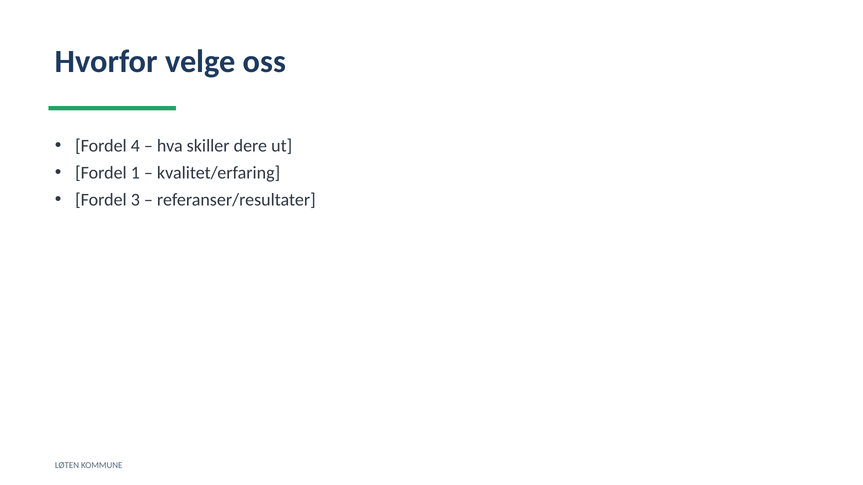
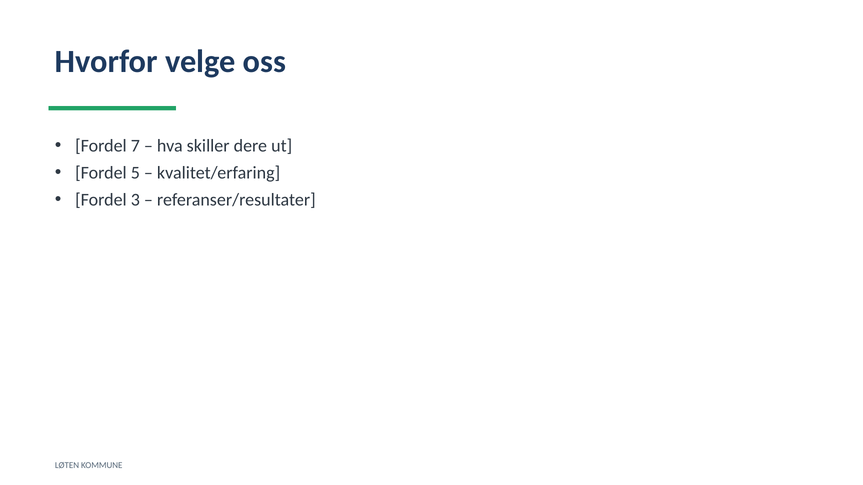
4: 4 -> 7
1: 1 -> 5
